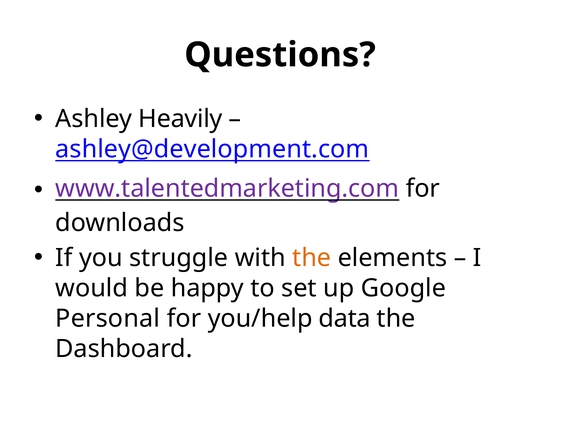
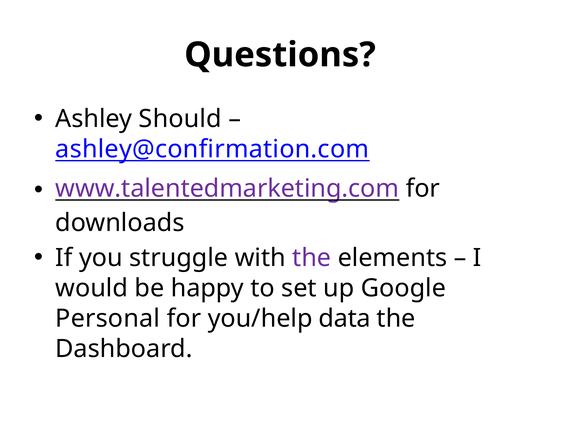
Heavily: Heavily -> Should
ashley@development.com: ashley@development.com -> ashley@confirmation.com
the at (312, 258) colour: orange -> purple
